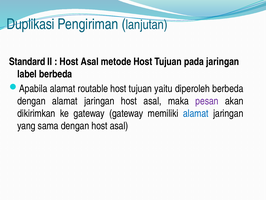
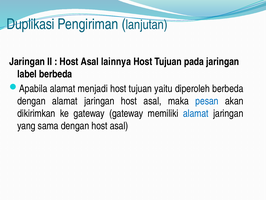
Standard at (27, 61): Standard -> Jaringan
metode: metode -> lainnya
routable: routable -> menjadi
pesan colour: purple -> blue
